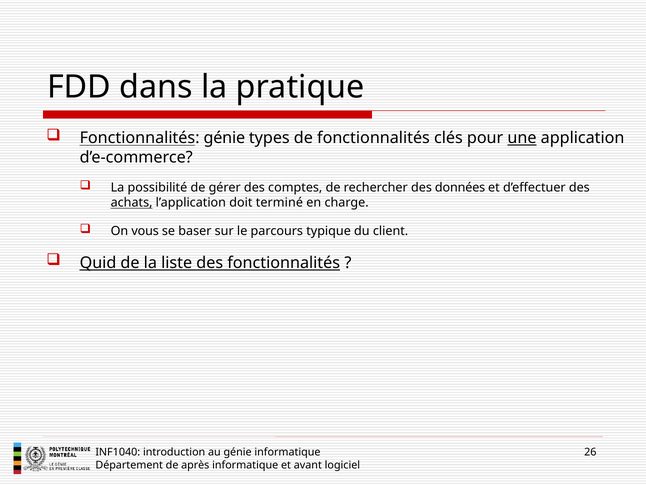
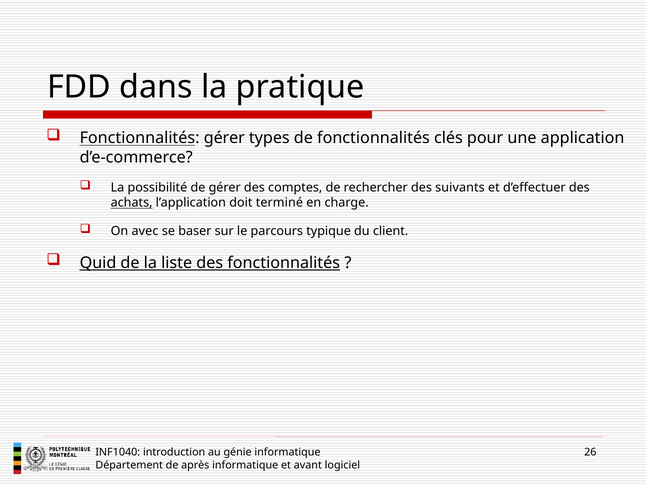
Fonctionnalités génie: génie -> gérer
une underline: present -> none
données: données -> suivants
vous: vous -> avec
